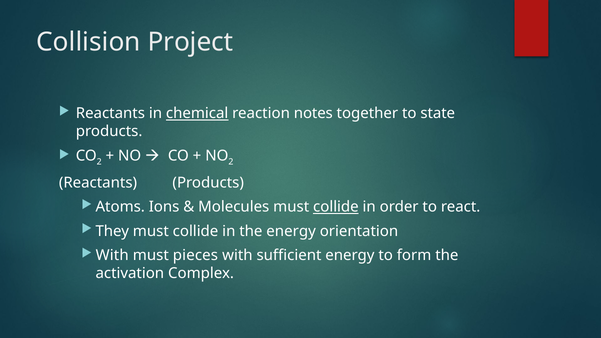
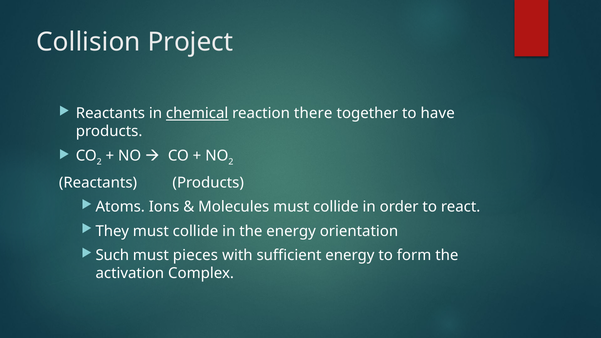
notes: notes -> there
state: state -> have
collide at (336, 207) underline: present -> none
With at (112, 256): With -> Such
